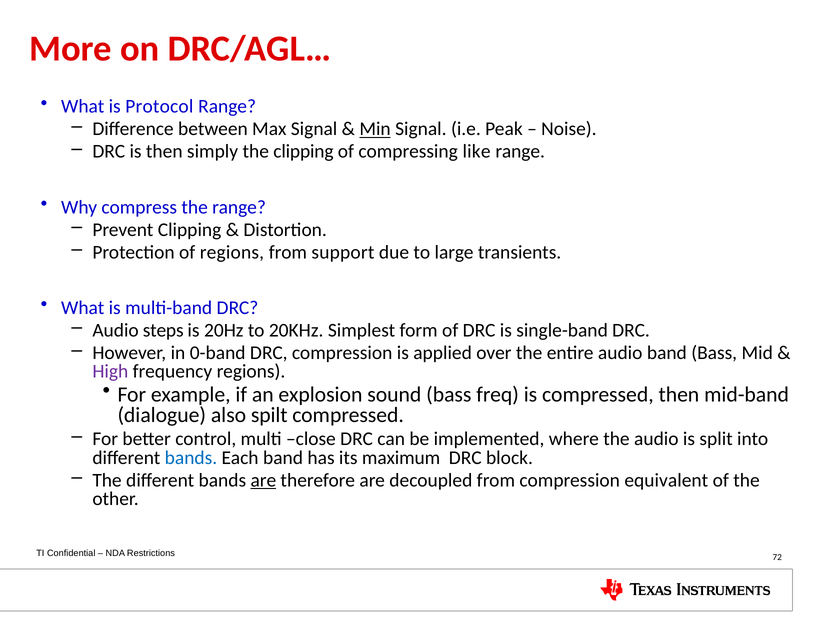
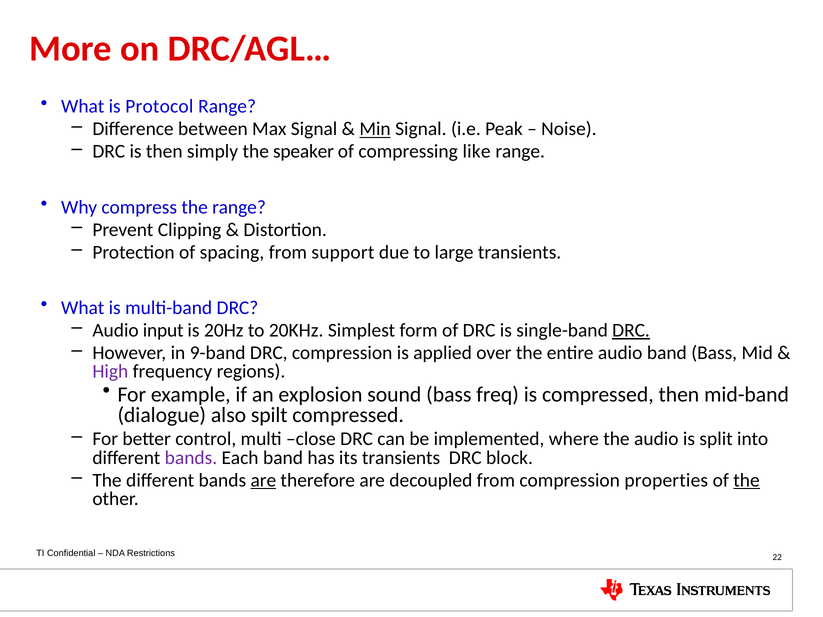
the clipping: clipping -> speaker
of regions: regions -> spacing
steps: steps -> input
DRC at (631, 330) underline: none -> present
0-band: 0-band -> 9-band
bands at (191, 458) colour: blue -> purple
its maximum: maximum -> transients
equivalent: equivalent -> properties
the at (747, 480) underline: none -> present
72: 72 -> 22
